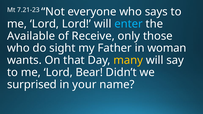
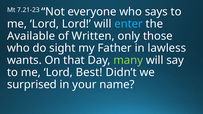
Receive: Receive -> Written
woman: woman -> lawless
many colour: yellow -> light green
Bear: Bear -> Best
